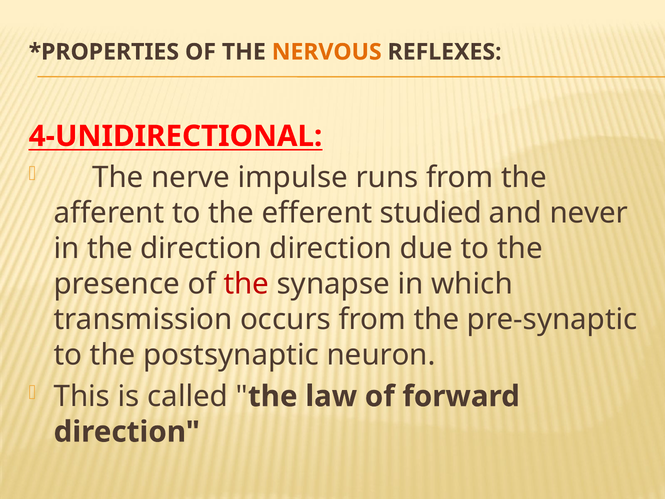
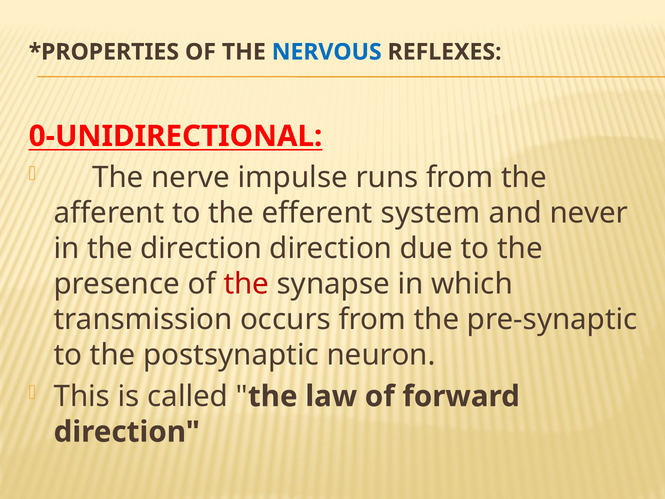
NERVOUS colour: orange -> blue
4-UNIDIRECTIONAL: 4-UNIDIRECTIONAL -> 0-UNIDIRECTIONAL
studied: studied -> system
